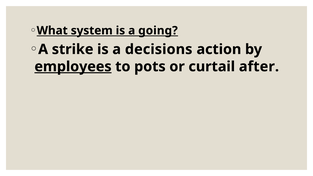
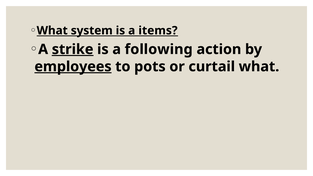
going: going -> items
strike underline: none -> present
decisions: decisions -> following
curtail after: after -> what
